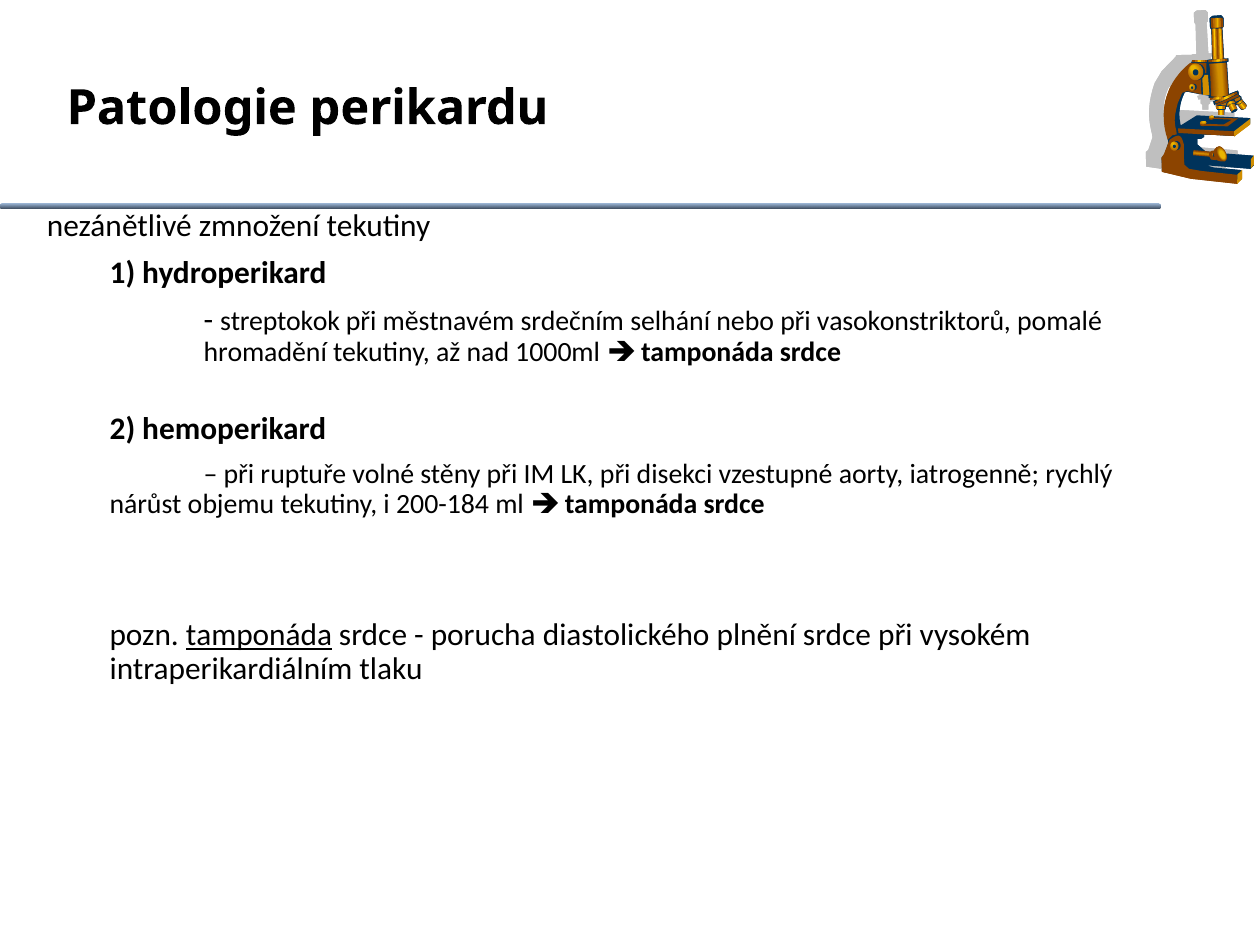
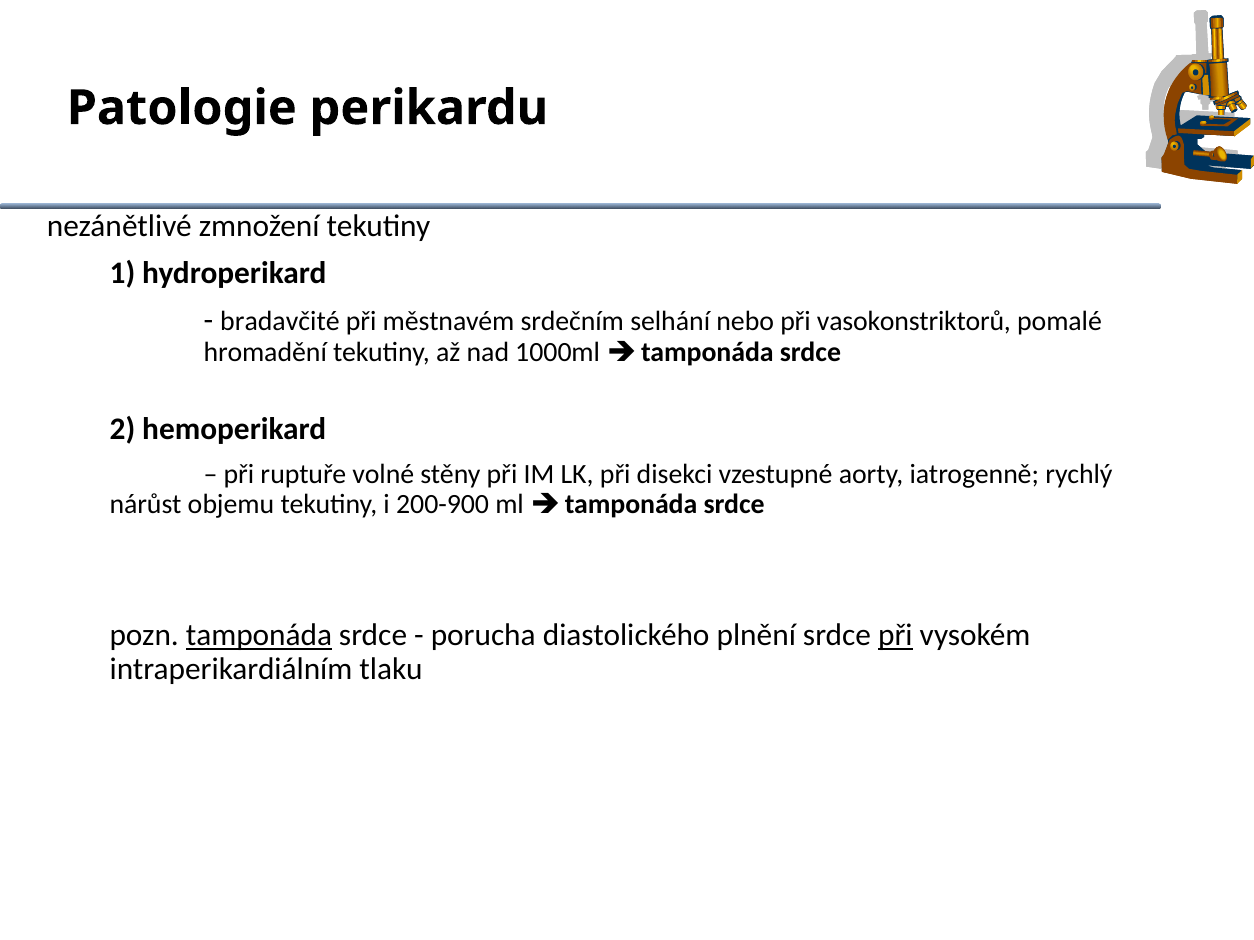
streptokok: streptokok -> bradavčité
200-184: 200-184 -> 200-900
při at (895, 636) underline: none -> present
